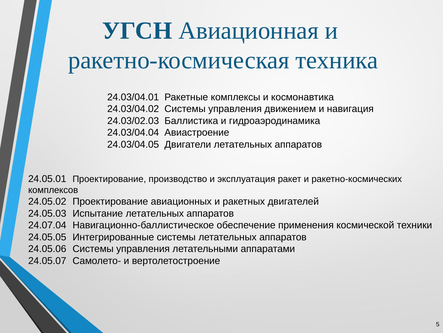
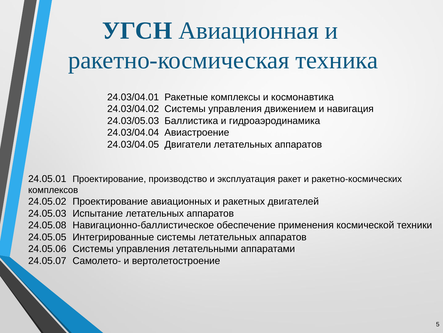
24.03/02.03: 24.03/02.03 -> 24.03/05.03
24.07.04: 24.07.04 -> 24.05.08
